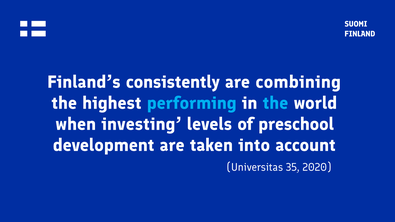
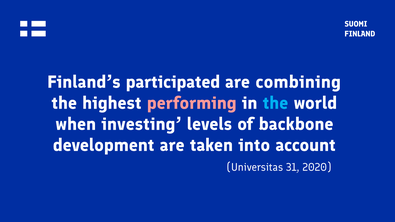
consistently: consistently -> participated
performing colour: light blue -> pink
preschool: preschool -> backbone
35: 35 -> 31
